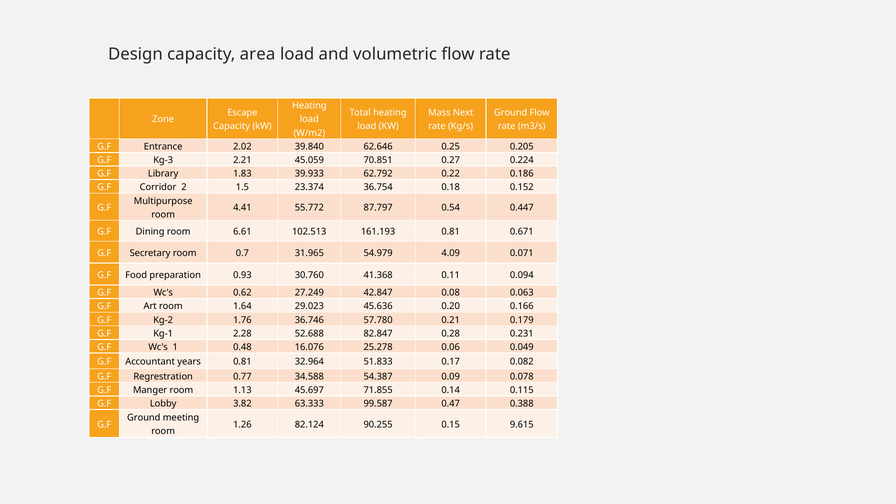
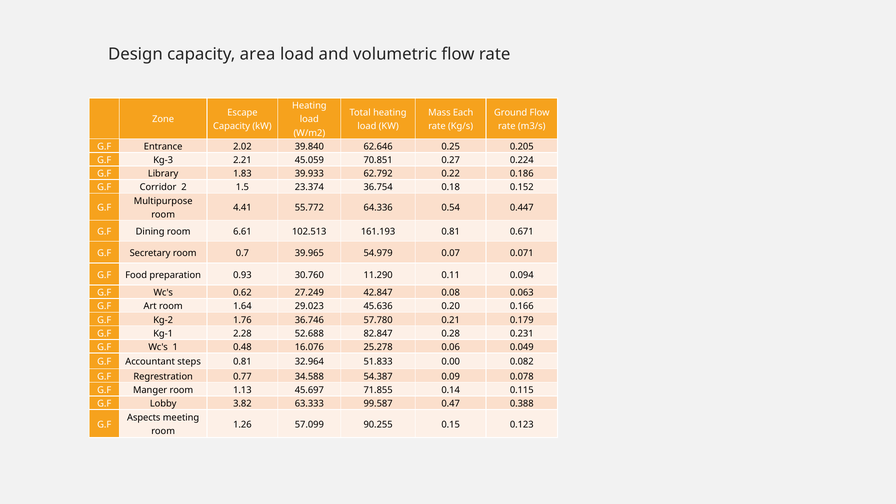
Next: Next -> Each
87.797: 87.797 -> 64.336
31.965: 31.965 -> 39.965
4.09: 4.09 -> 0.07
41.368: 41.368 -> 11.290
years: years -> steps
0.17: 0.17 -> 0.00
Ground at (144, 418): Ground -> Aspects
82.124: 82.124 -> 57.099
9.615: 9.615 -> 0.123
